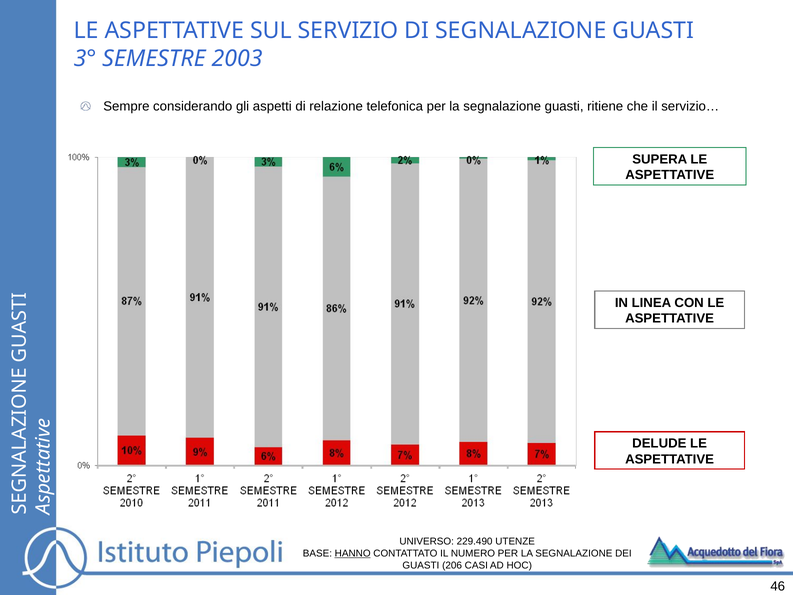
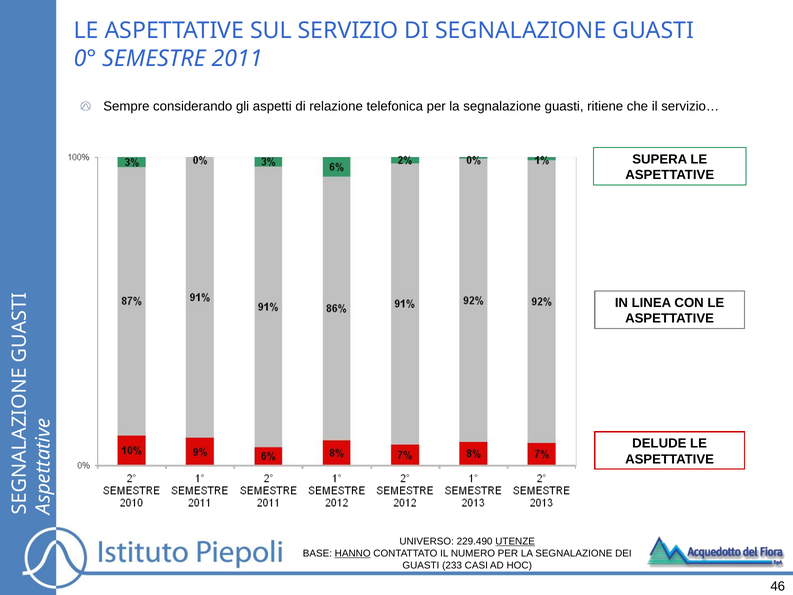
3°: 3° -> 0°
2003: 2003 -> 2011
UTENZE underline: none -> present
206: 206 -> 233
